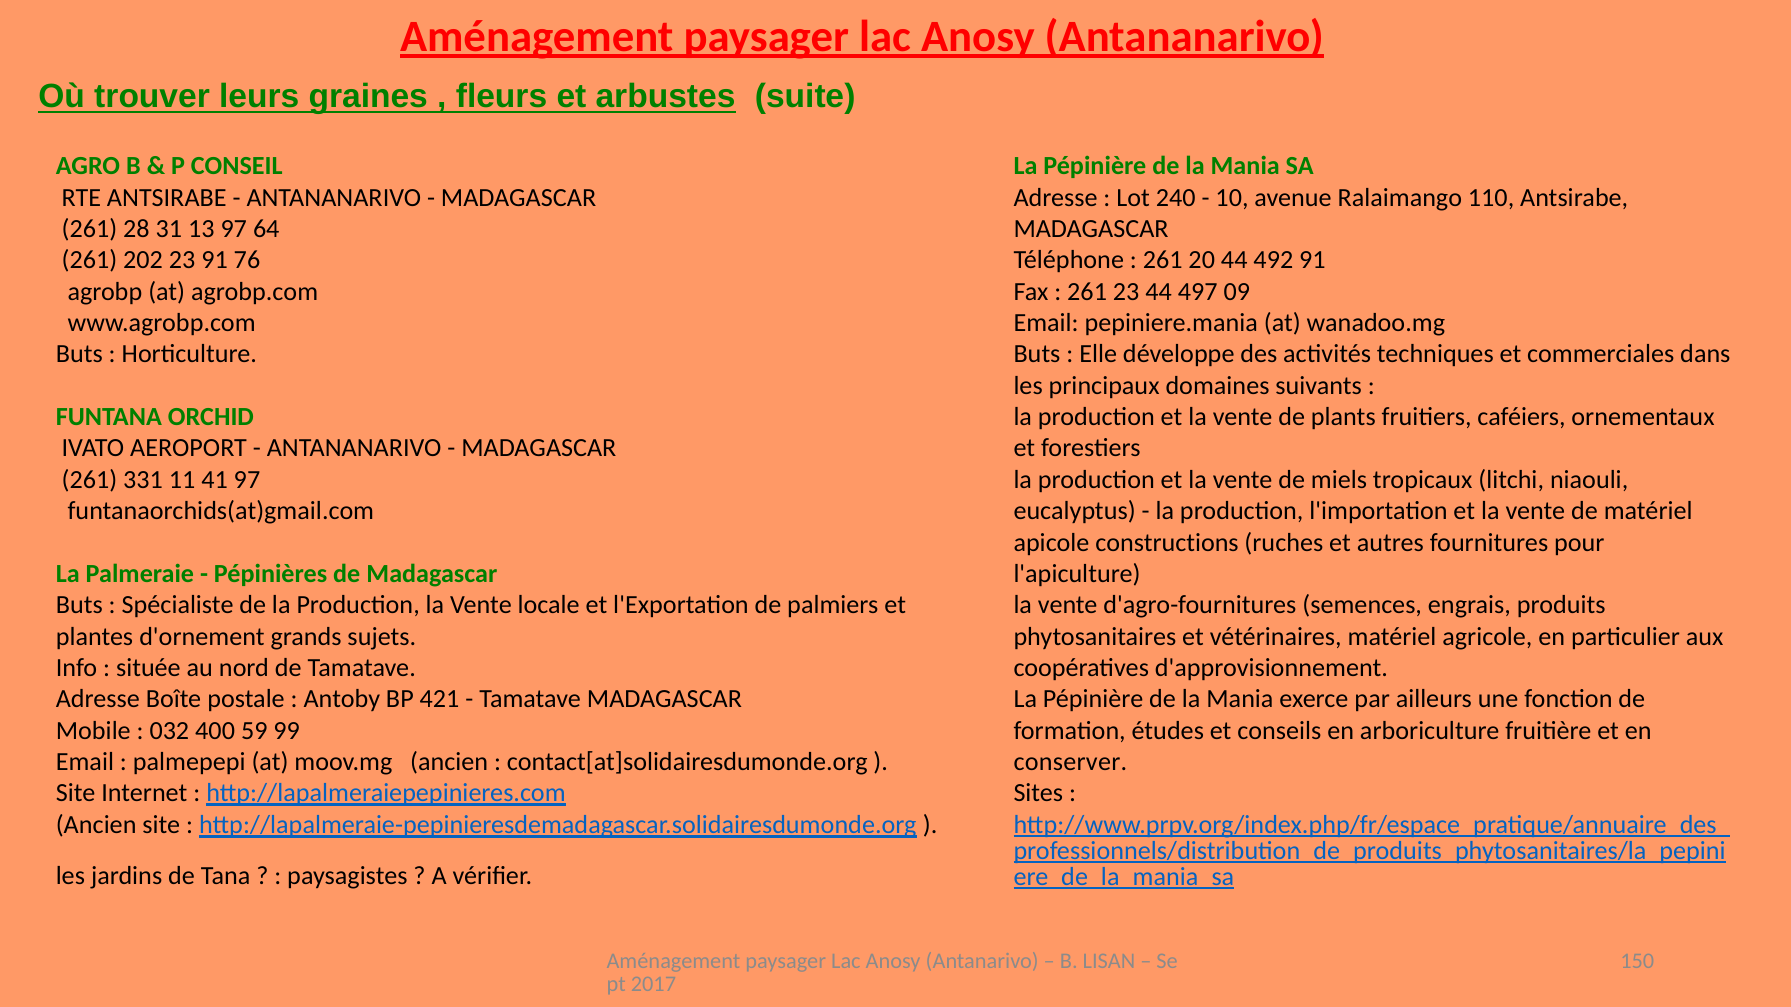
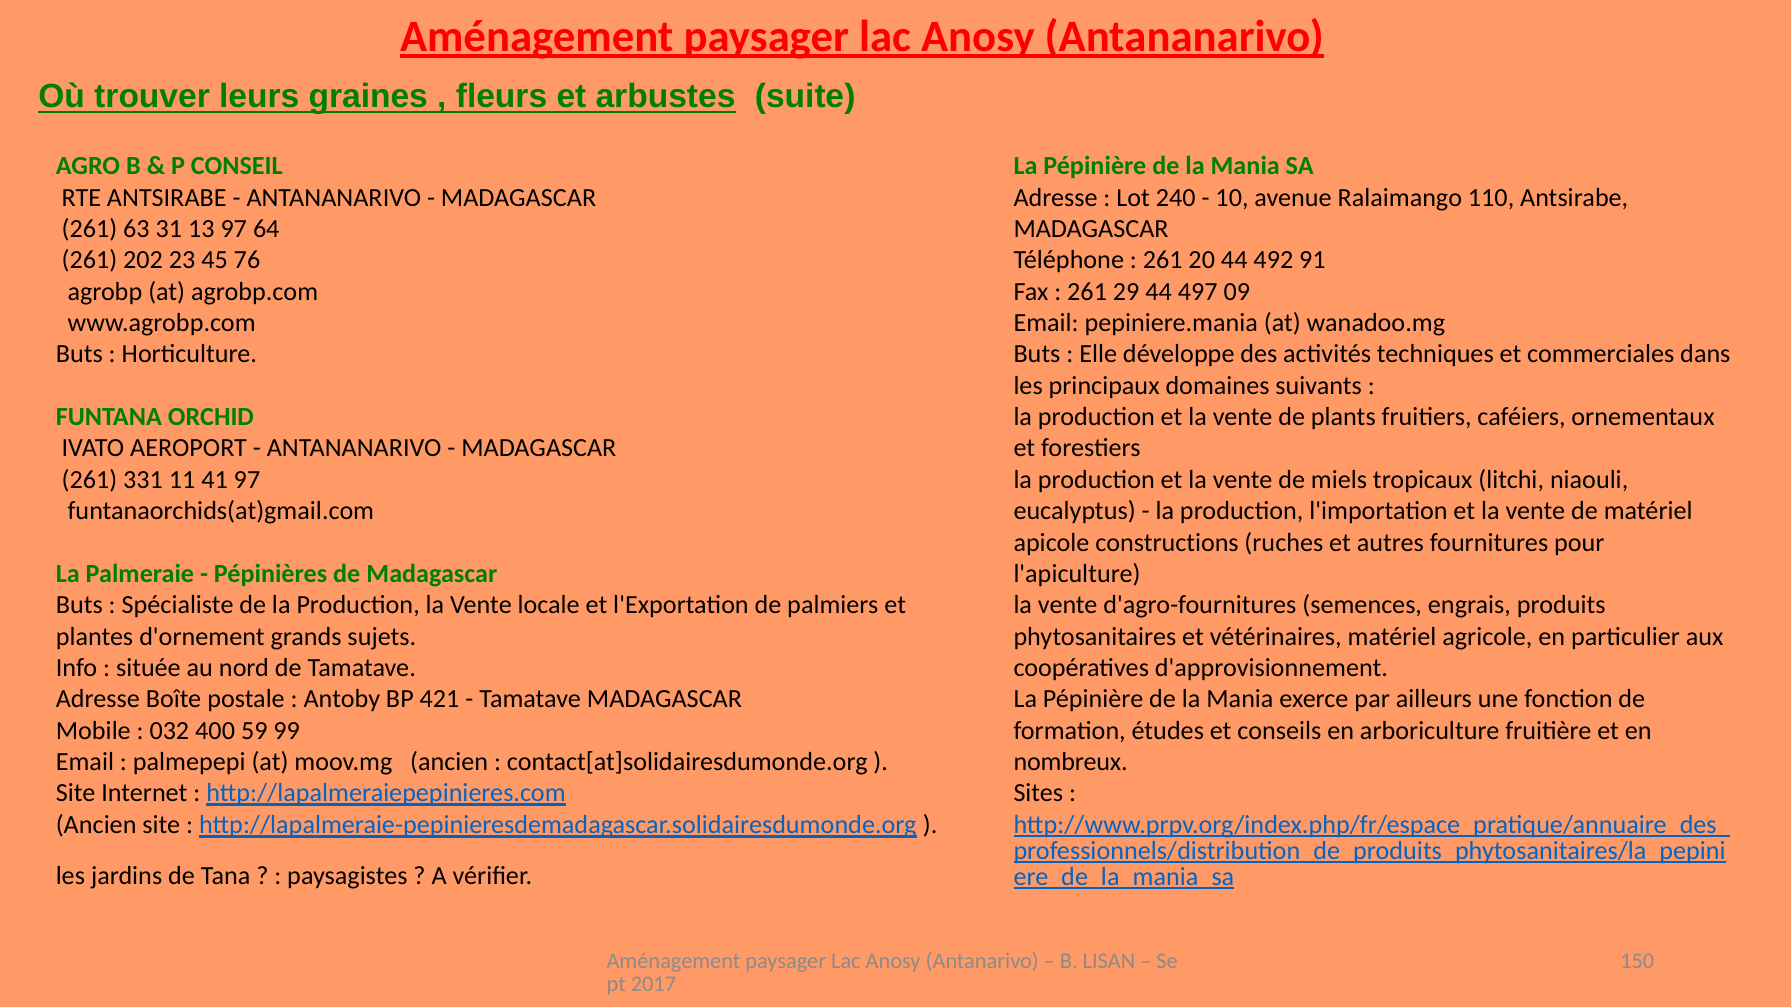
28: 28 -> 63
23 91: 91 -> 45
261 23: 23 -> 29
conserver: conserver -> nombreux
